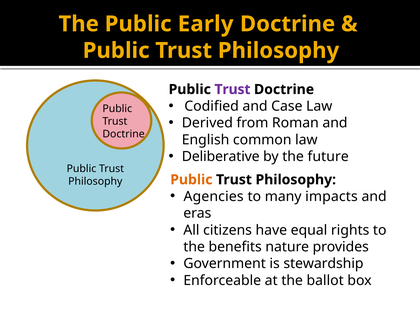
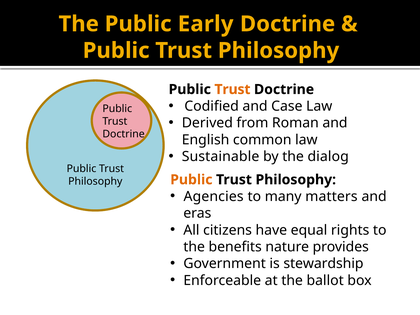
Trust at (232, 89) colour: purple -> orange
Deliberative: Deliberative -> Sustainable
future: future -> dialog
impacts: impacts -> matters
